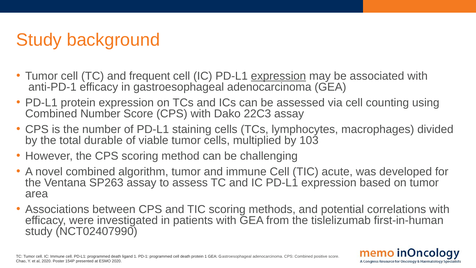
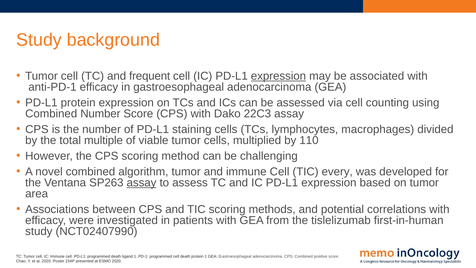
durable: durable -> multiple
103: 103 -> 110
acute: acute -> every
assay at (142, 182) underline: none -> present
